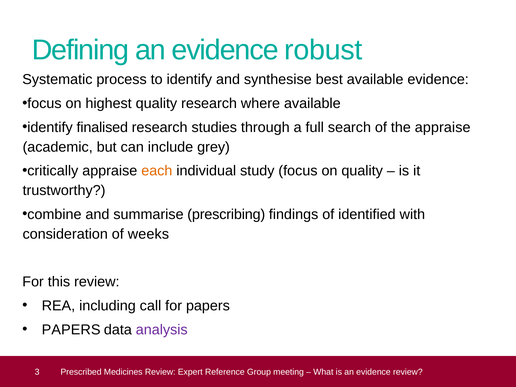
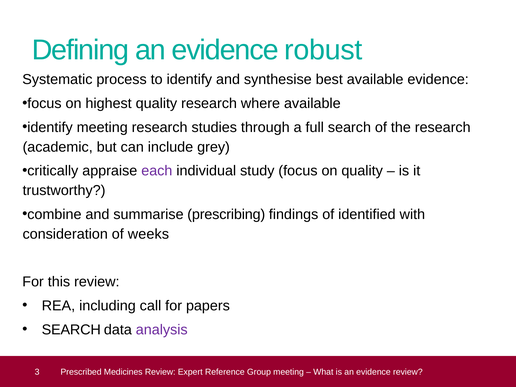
identify finalised: finalised -> meeting
the appraise: appraise -> research
each colour: orange -> purple
PAPERS at (71, 330): PAPERS -> SEARCH
